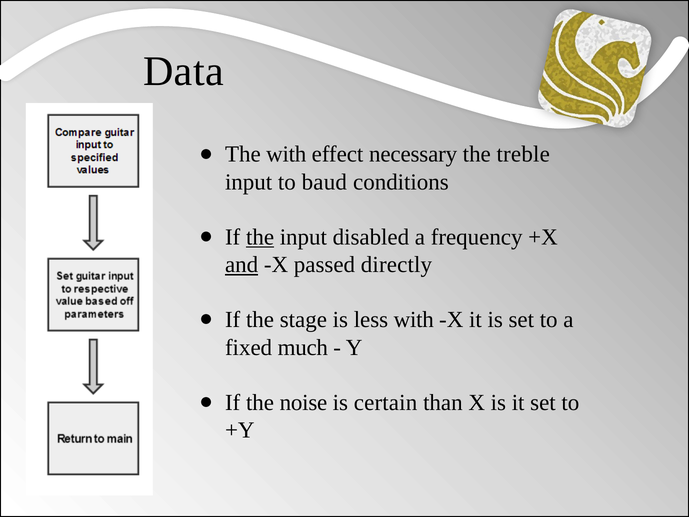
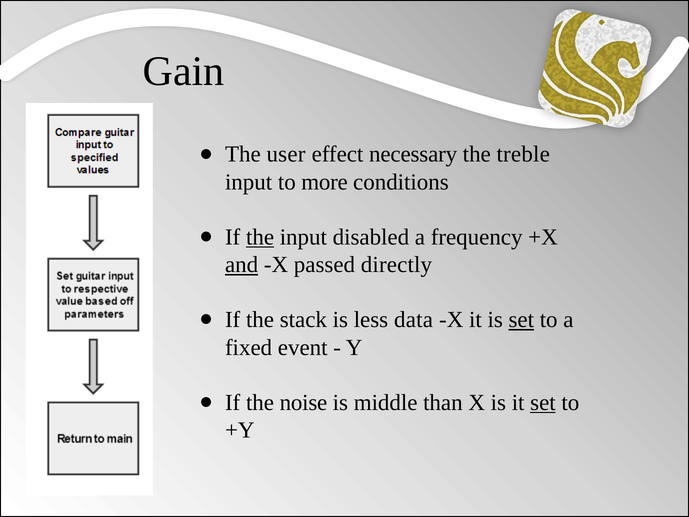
Data: Data -> Gain
The with: with -> user
baud: baud -> more
stage: stage -> stack
less with: with -> data
set at (521, 320) underline: none -> present
much: much -> event
certain: certain -> middle
set at (543, 402) underline: none -> present
